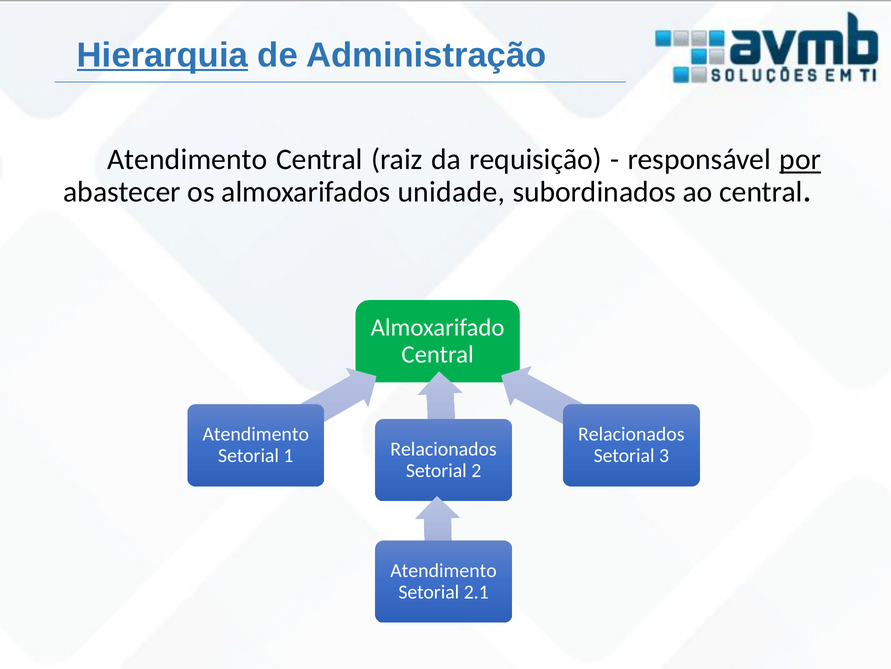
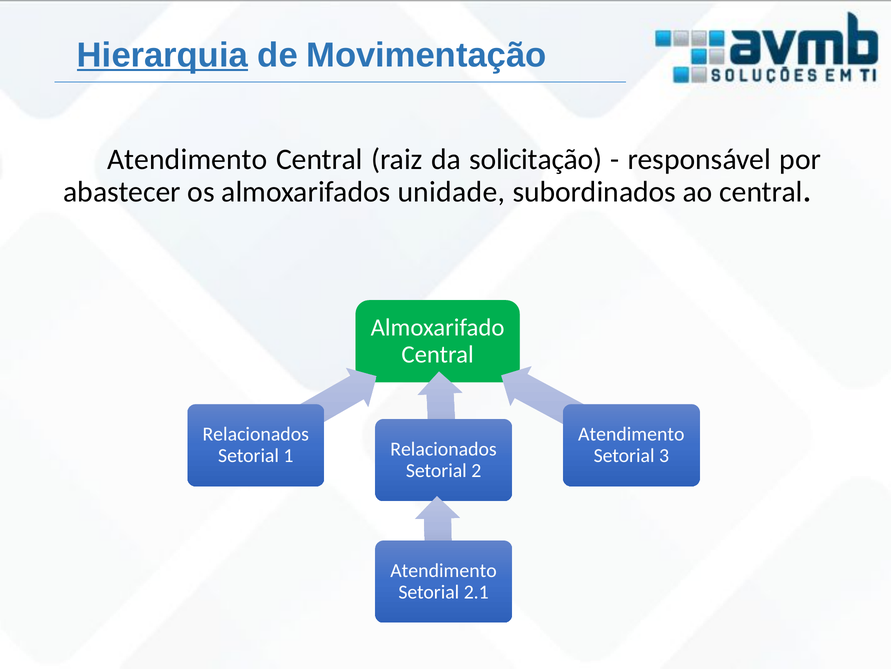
Administração: Administração -> Movimentação
requisição: requisição -> solicitação
por underline: present -> none
Atendimento at (256, 434): Atendimento -> Relacionados
Relacionados at (631, 434): Relacionados -> Atendimento
